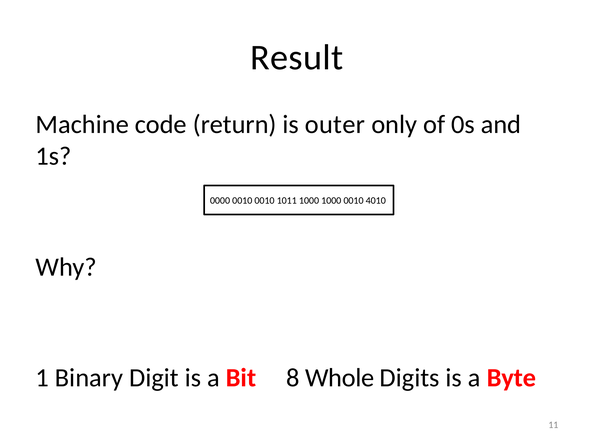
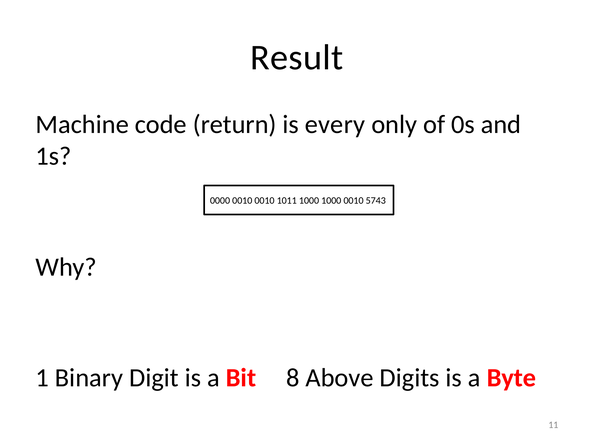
outer: outer -> every
4010: 4010 -> 5743
Whole: Whole -> Above
